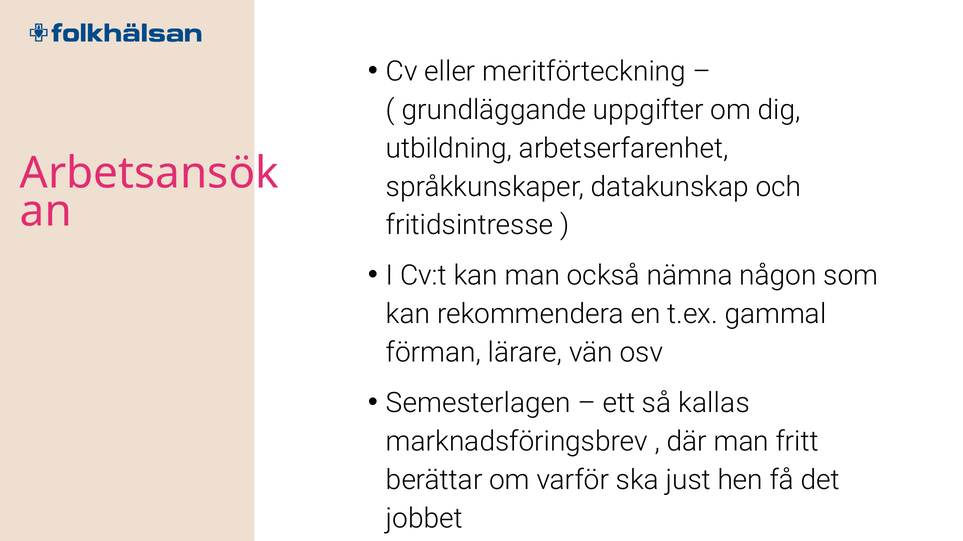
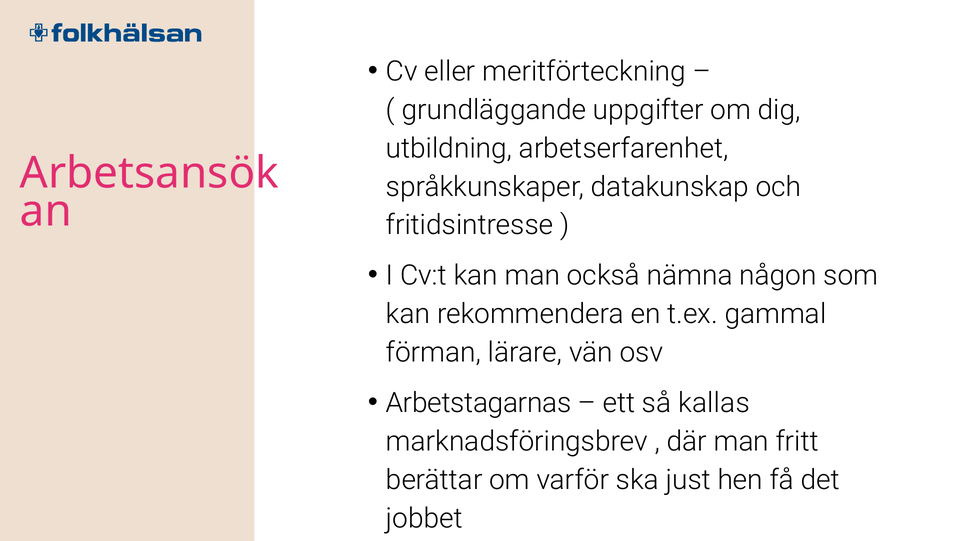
Semesterlagen: Semesterlagen -> Arbetstagarnas
